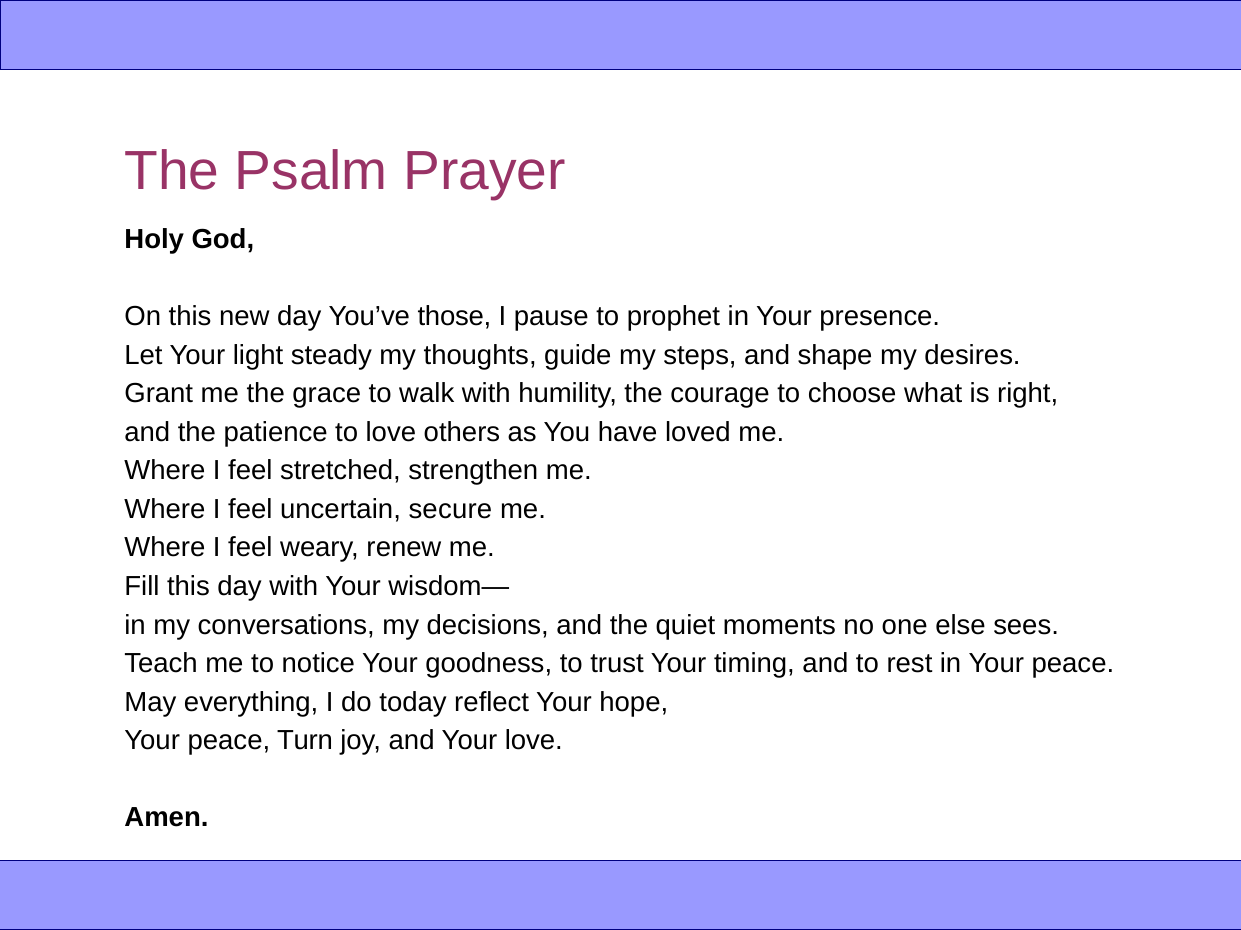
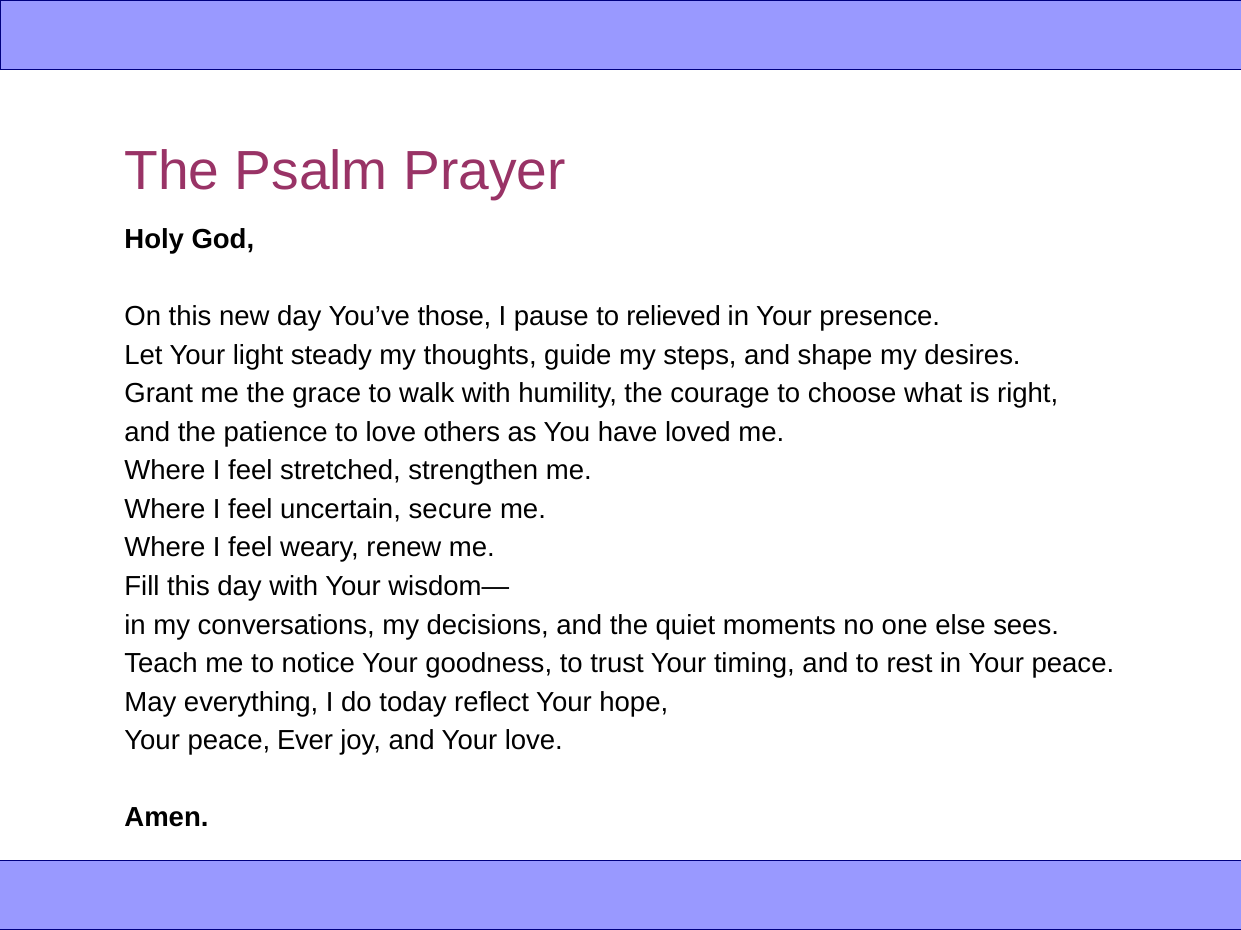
prophet: prophet -> relieved
Turn: Turn -> Ever
